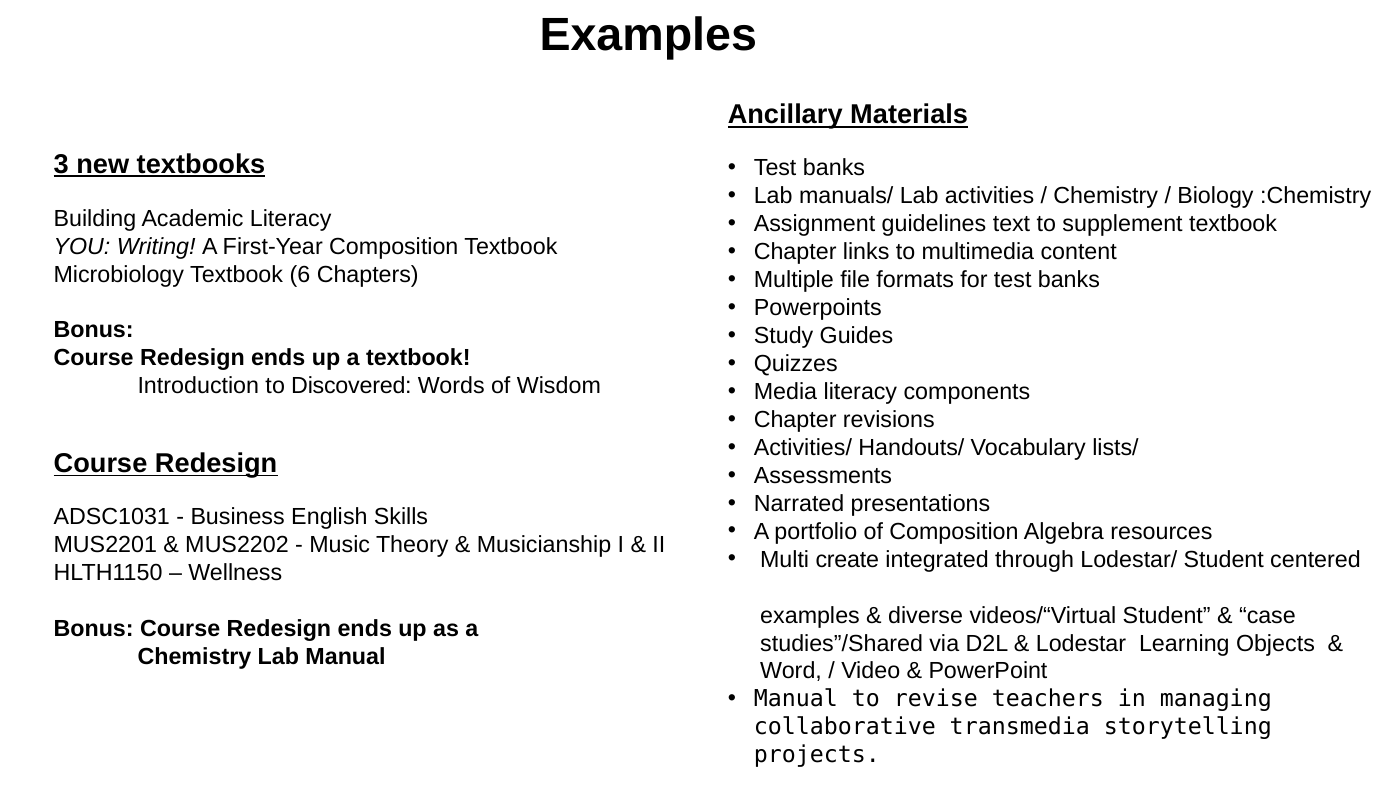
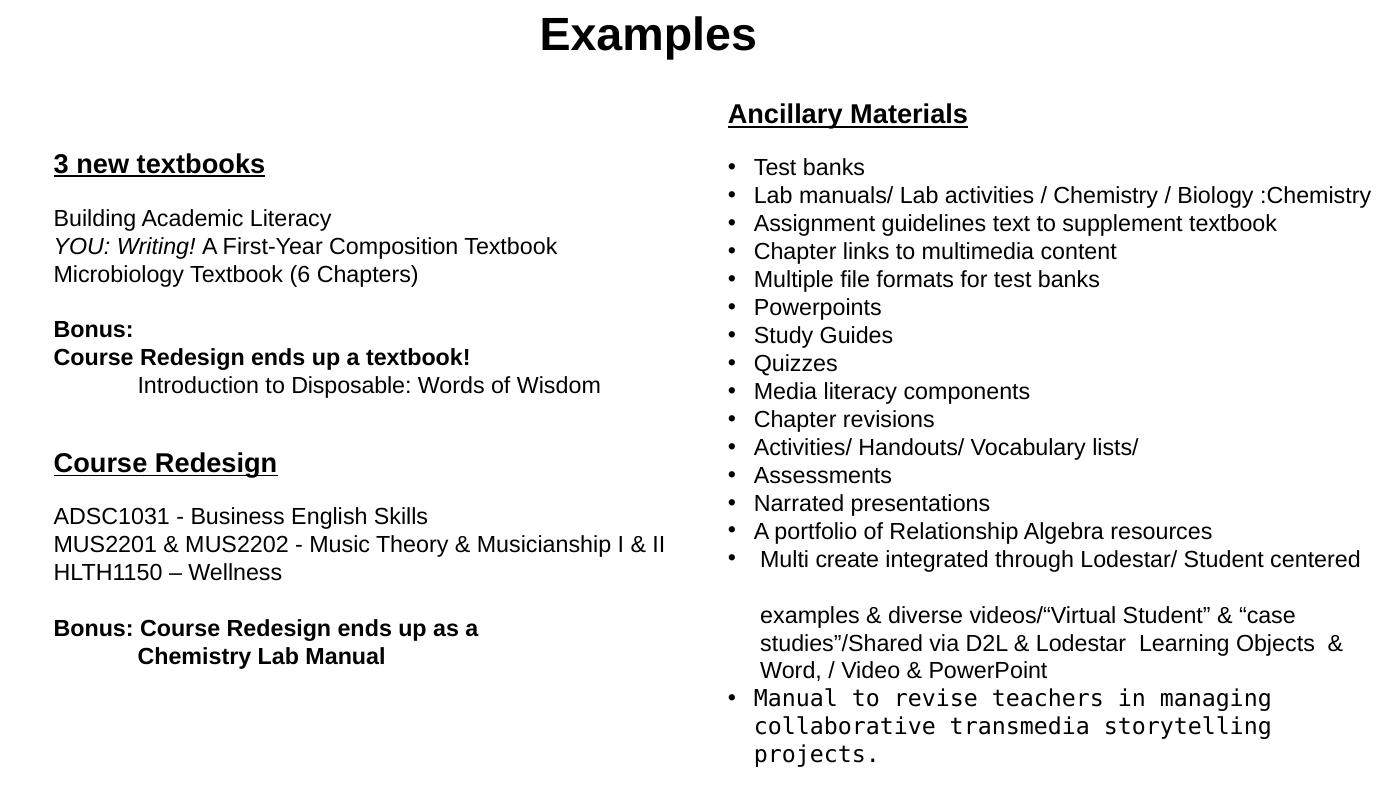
Discovered: Discovered -> Disposable
of Composition: Composition -> Relationship
